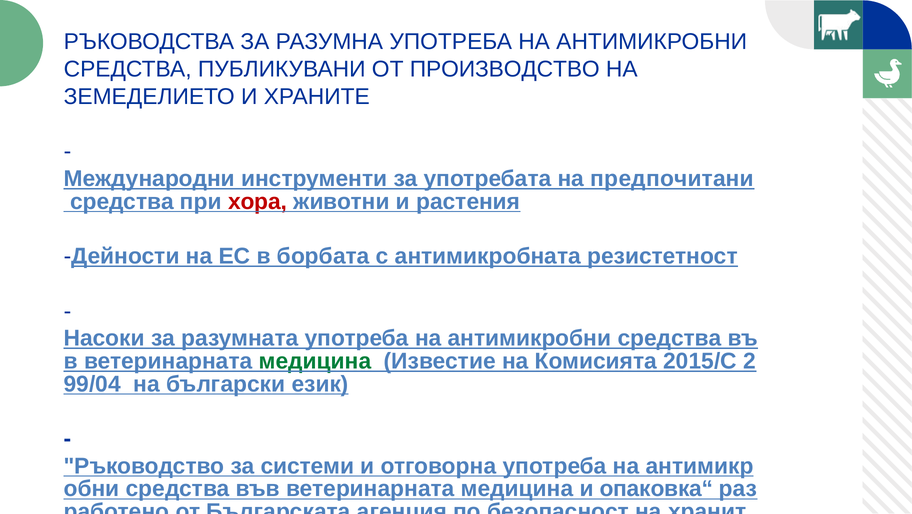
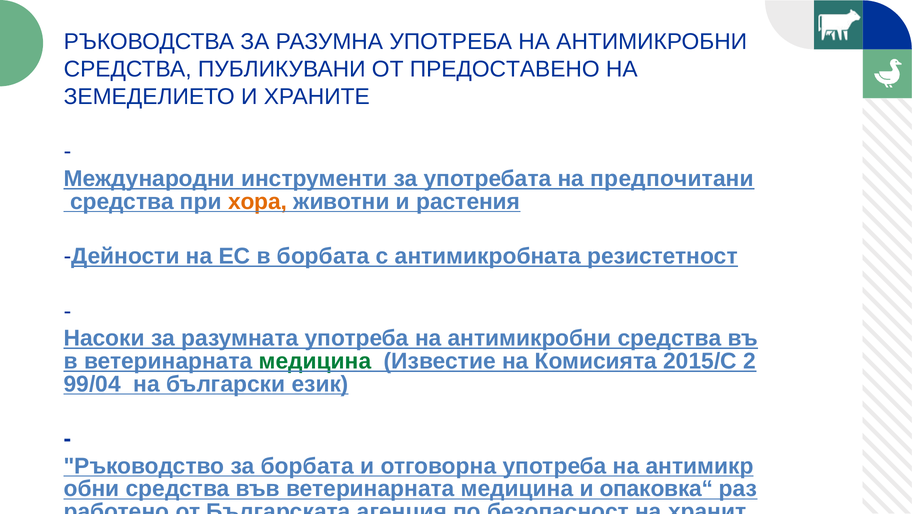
ПРОИЗВОДСТВО: ПРОИЗВОДСТВО -> ПРЕДОСТАВЕНО
хора colour: red -> orange
за системи: системи -> борбата
